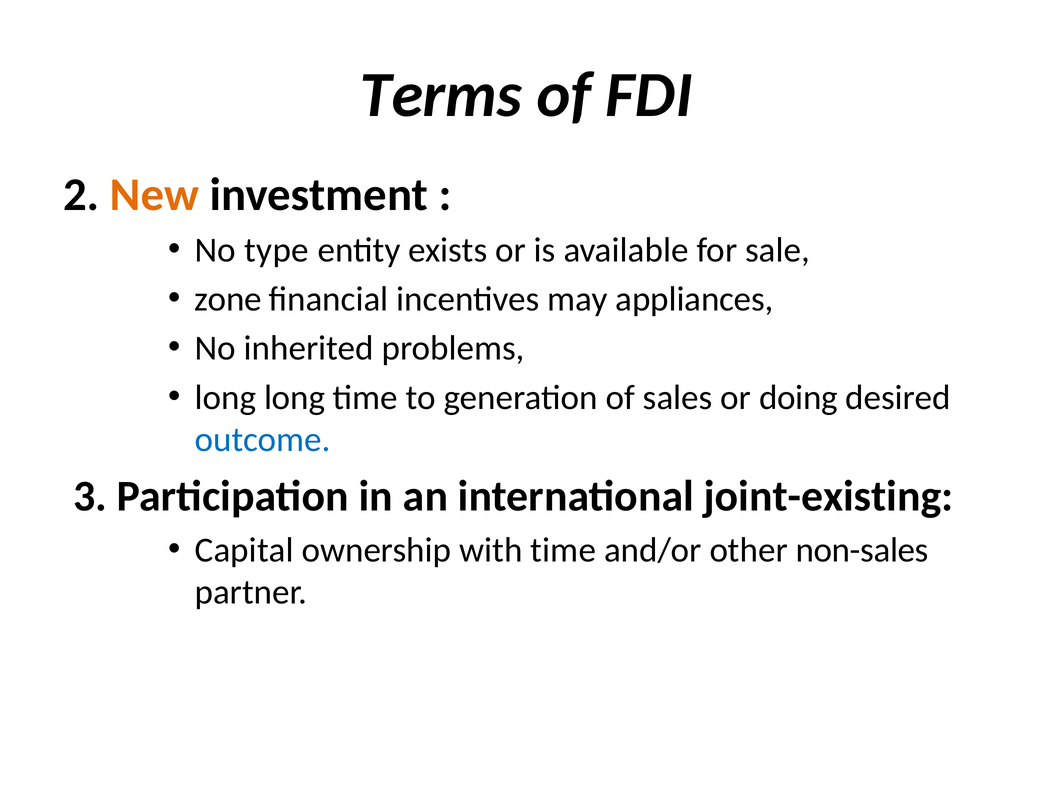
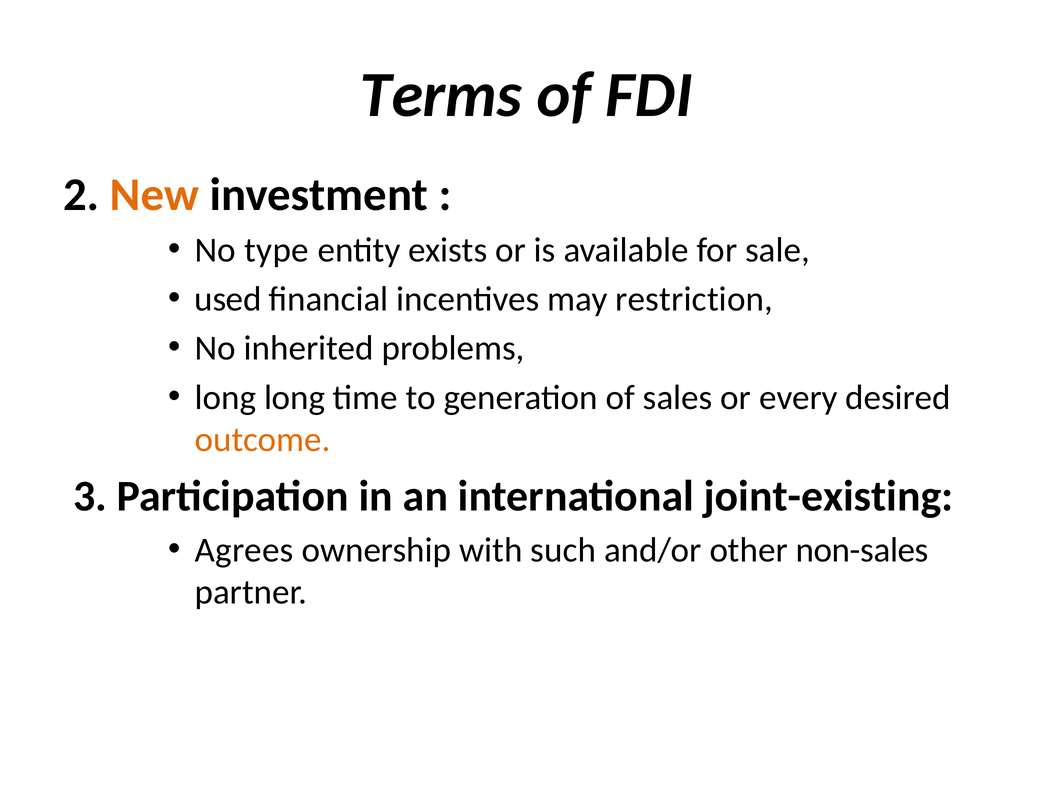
zone: zone -> used
appliances: appliances -> restriction
doing: doing -> every
outcome colour: blue -> orange
Capital: Capital -> Agrees
with time: time -> such
